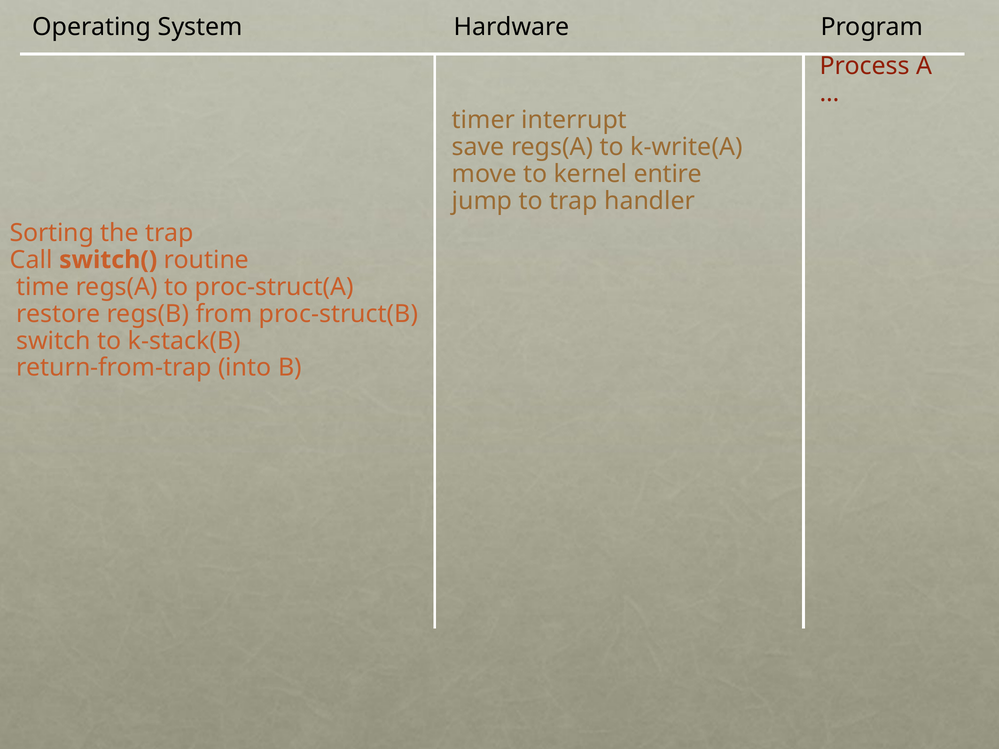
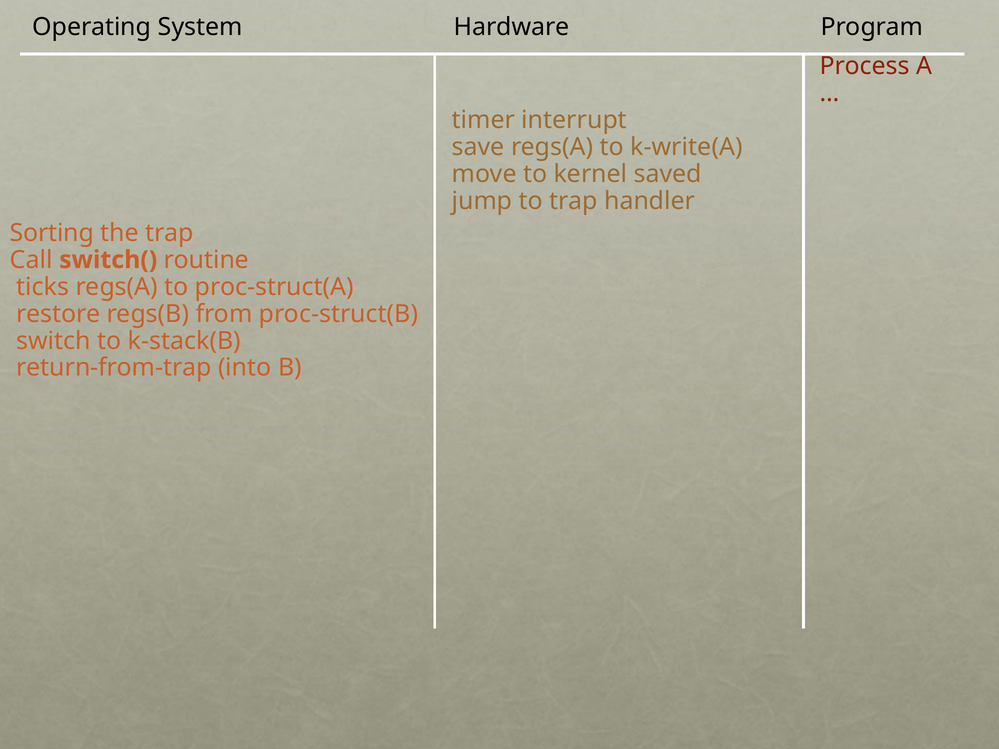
entire: entire -> saved
time: time -> ticks
